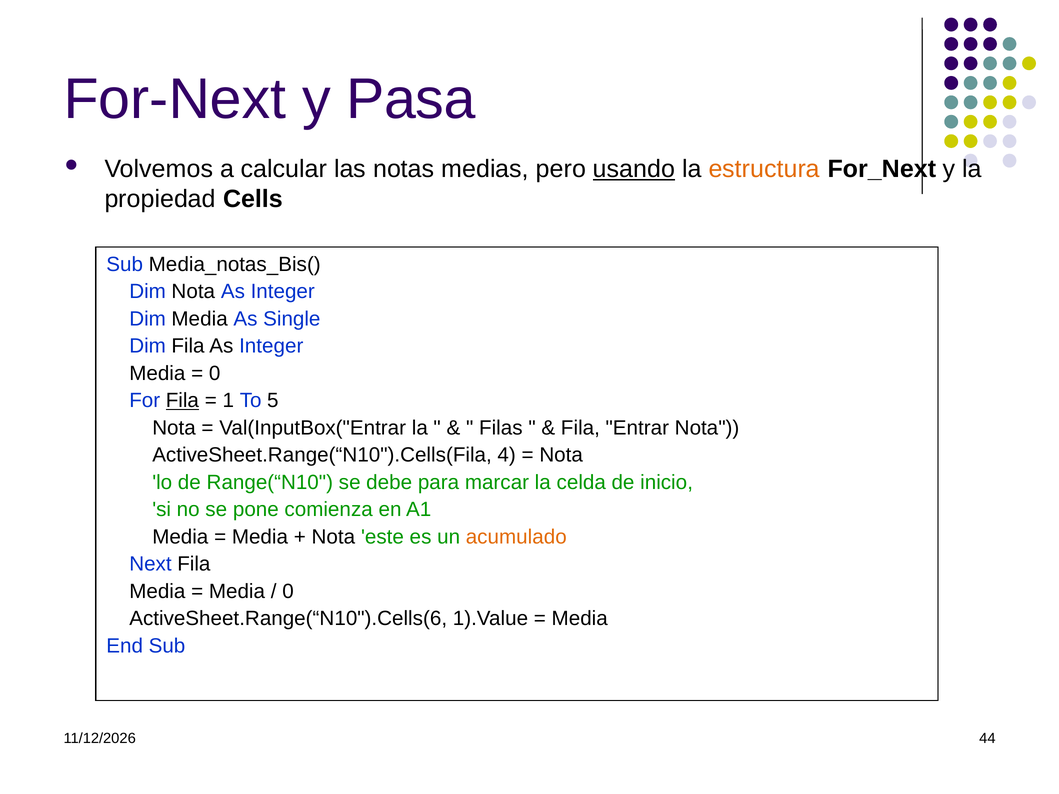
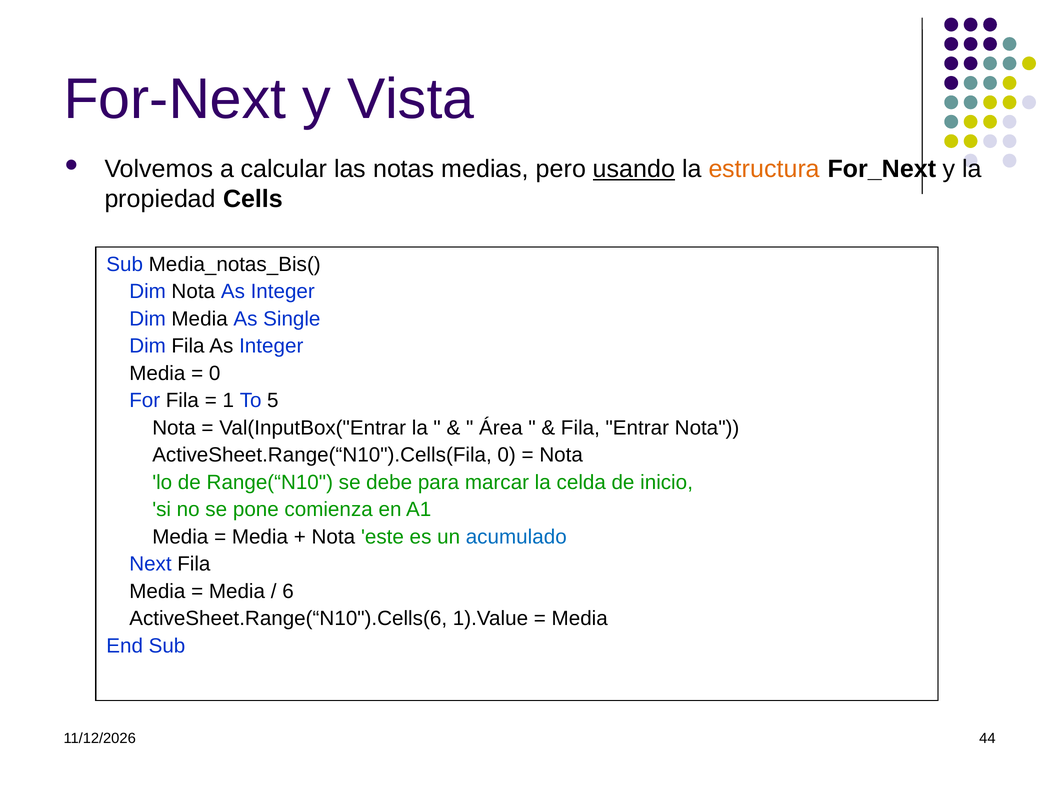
Pasa: Pasa -> Vista
Fila at (182, 401) underline: present -> none
Filas: Filas -> Área
ActiveSheet.Range(“N10").Cells(Fila 4: 4 -> 0
acumulado colour: orange -> blue
0 at (288, 592): 0 -> 6
